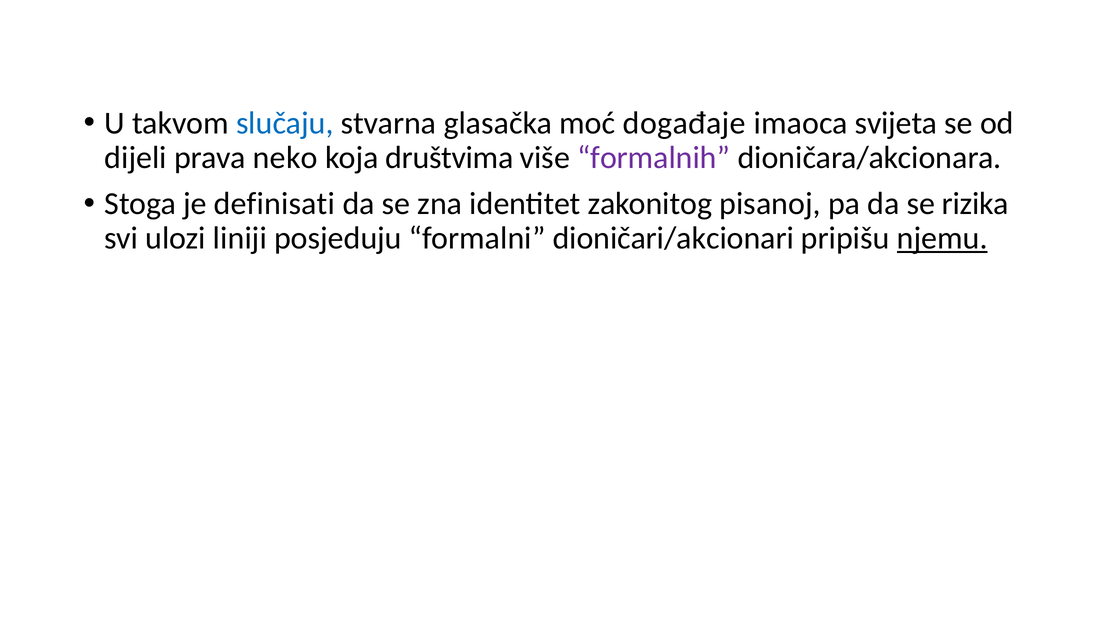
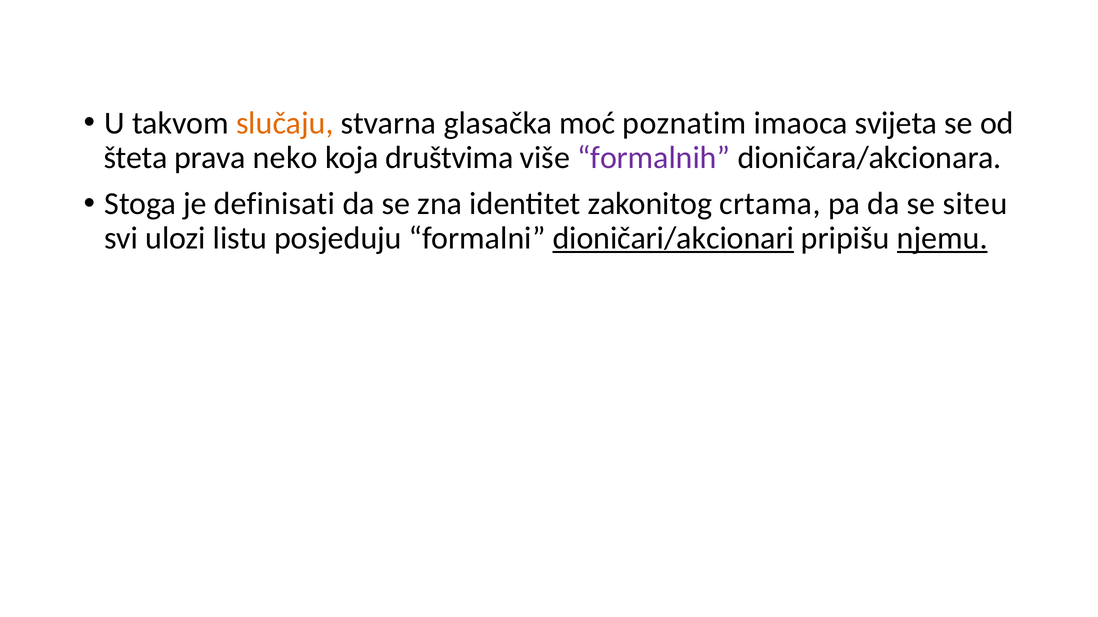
slučaju colour: blue -> orange
događaje: događaje -> poznatim
dijeli: dijeli -> šteta
pisanoj: pisanoj -> crtama
rizika: rizika -> siteu
liniji: liniji -> listu
dioničari/akcionari underline: none -> present
